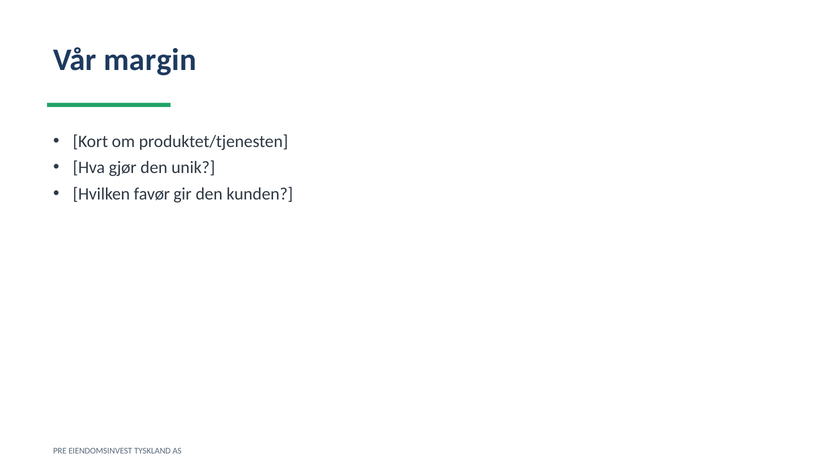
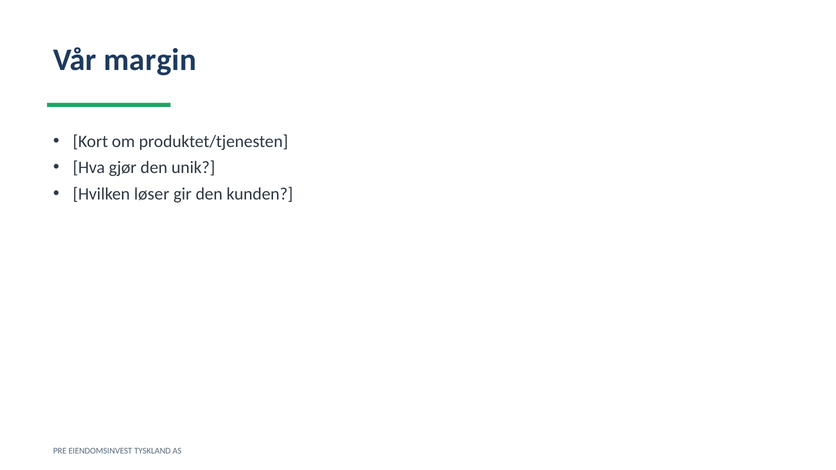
favør: favør -> løser
